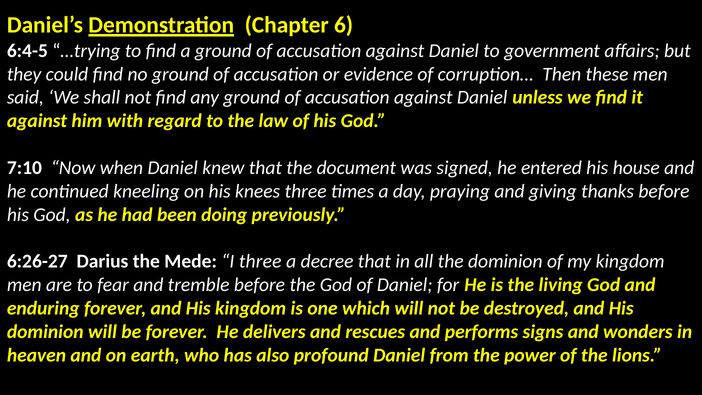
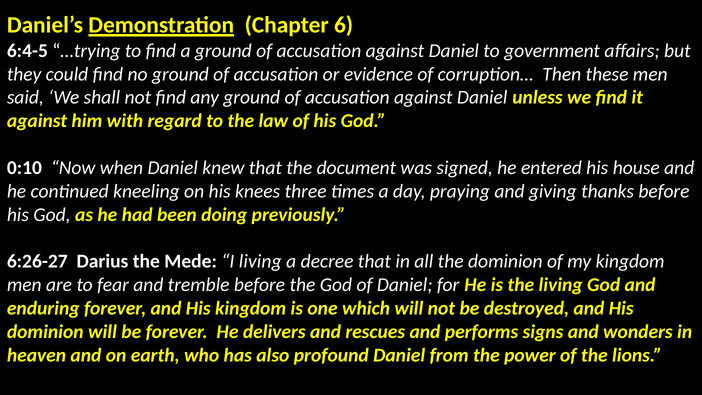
7:10: 7:10 -> 0:10
I three: three -> living
